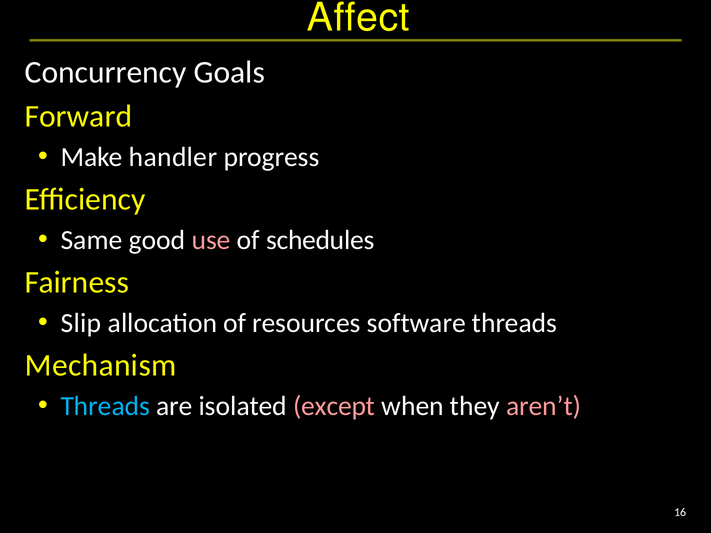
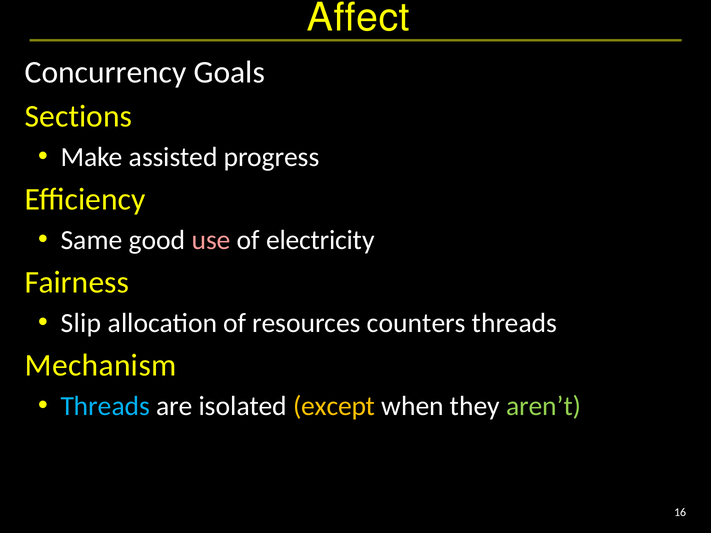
Forward: Forward -> Sections
handler: handler -> assisted
schedules: schedules -> electricity
software: software -> counters
except colour: pink -> yellow
aren’t colour: pink -> light green
